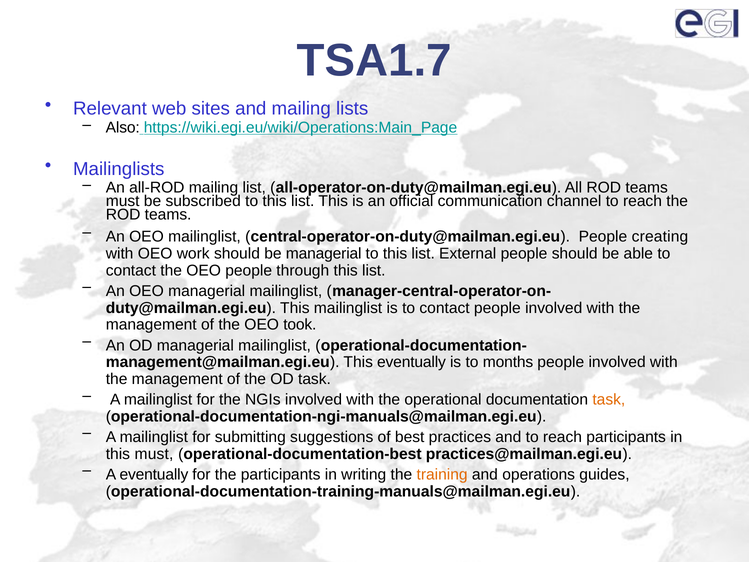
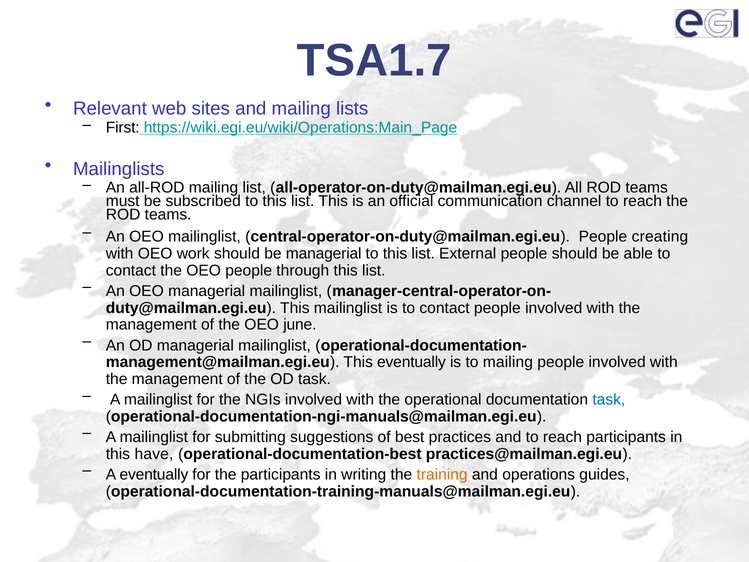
Also: Also -> First
took: took -> june
to months: months -> mailing
task at (609, 400) colour: orange -> blue
this must: must -> have
